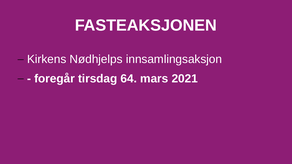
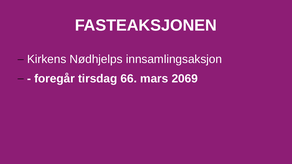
64: 64 -> 66
2021: 2021 -> 2069
